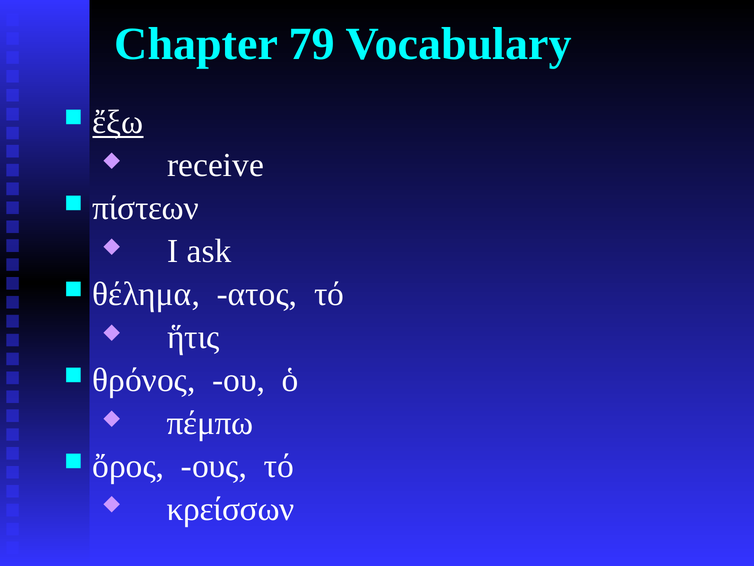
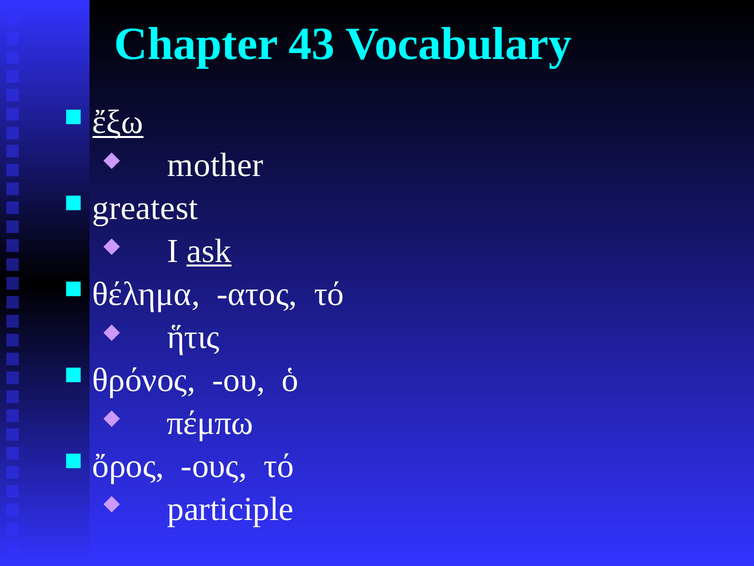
79: 79 -> 43
receive: receive -> mother
πίστεων: πίστεων -> greatest
ask underline: none -> present
κρείσσων: κρείσσων -> participle
